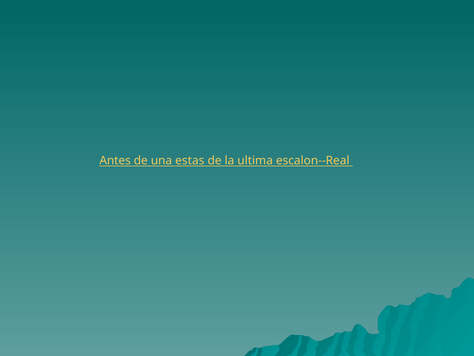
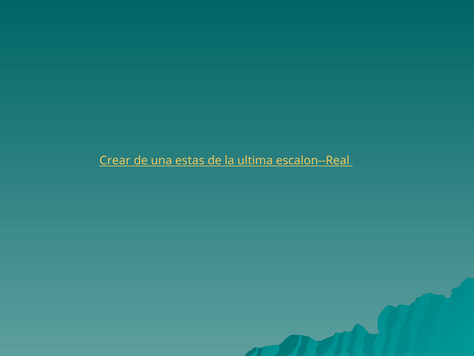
Antes: Antes -> Crear
